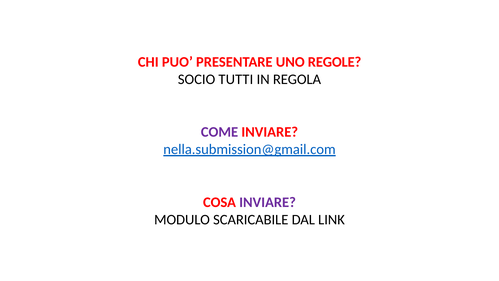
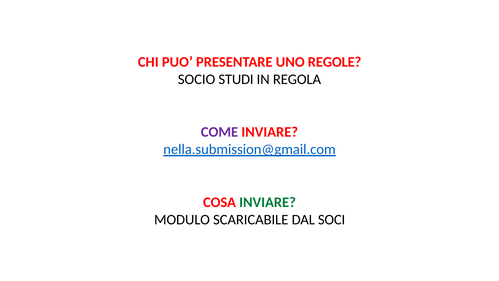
TUTTI: TUTTI -> STUDI
INVIARE at (268, 202) colour: purple -> green
LINK: LINK -> SOCI
